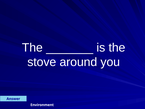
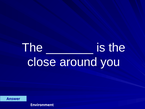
stove: stove -> close
